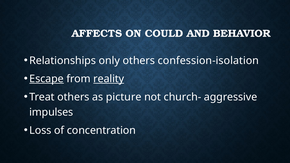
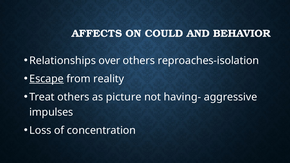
only: only -> over
confession-isolation: confession-isolation -> reproaches-isolation
reality underline: present -> none
church-: church- -> having-
